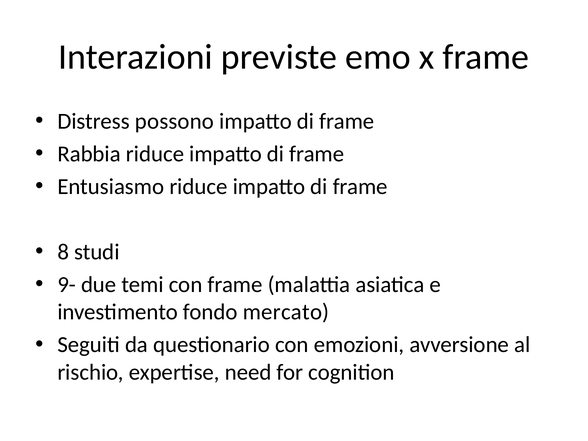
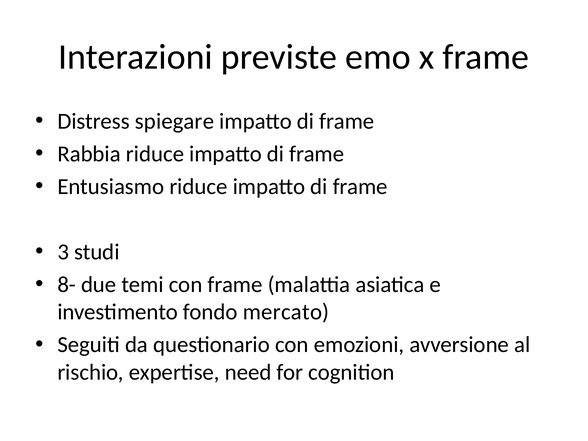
possono: possono -> spiegare
8: 8 -> 3
9-: 9- -> 8-
